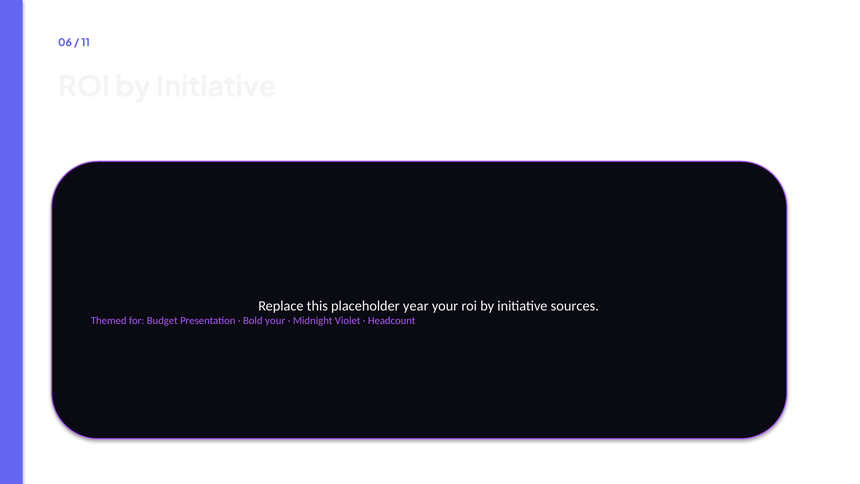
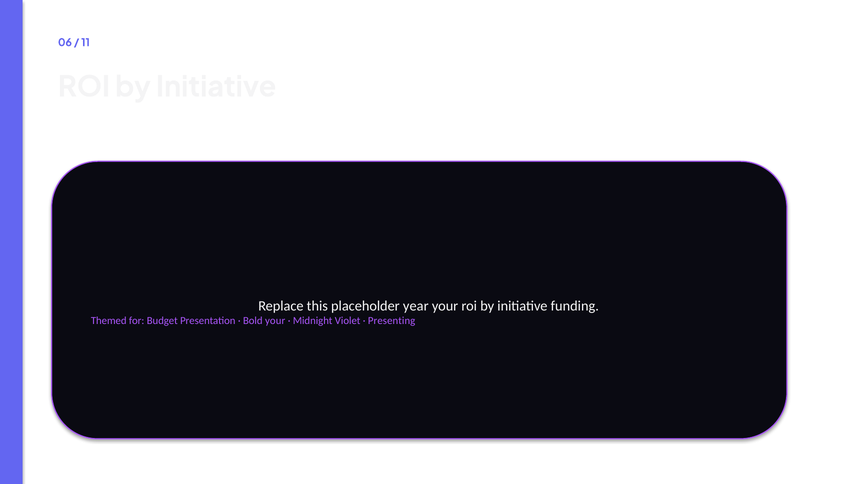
sources: sources -> funding
Headcount: Headcount -> Presenting
